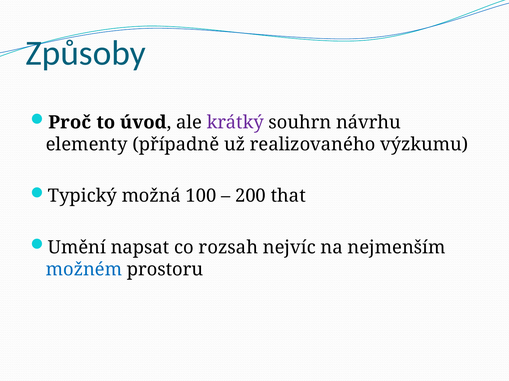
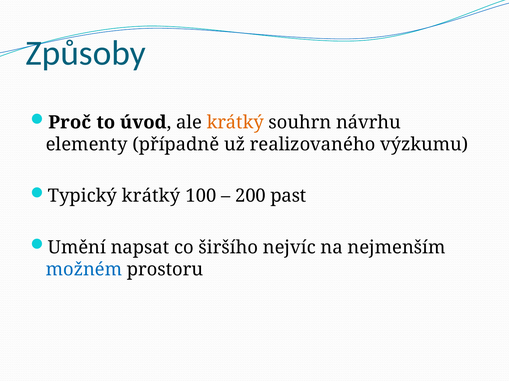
krátký at (235, 123) colour: purple -> orange
Typický možná: možná -> krátký
that: that -> past
rozsah: rozsah -> širšího
